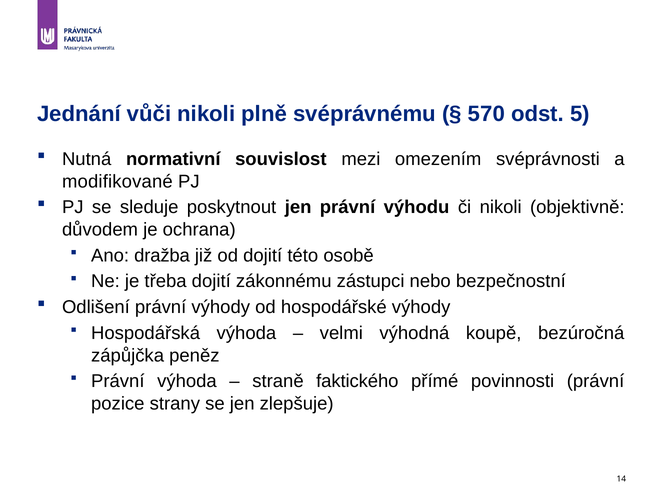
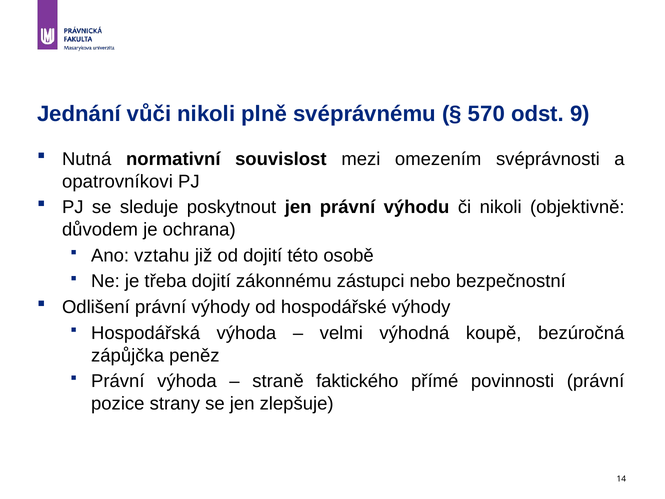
5: 5 -> 9
modifikované: modifikované -> opatrovníkovi
dražba: dražba -> vztahu
